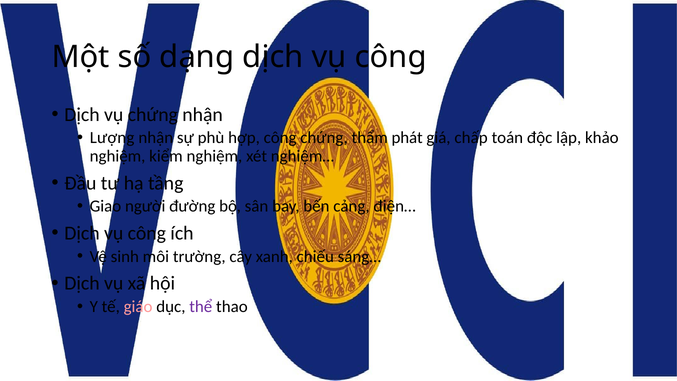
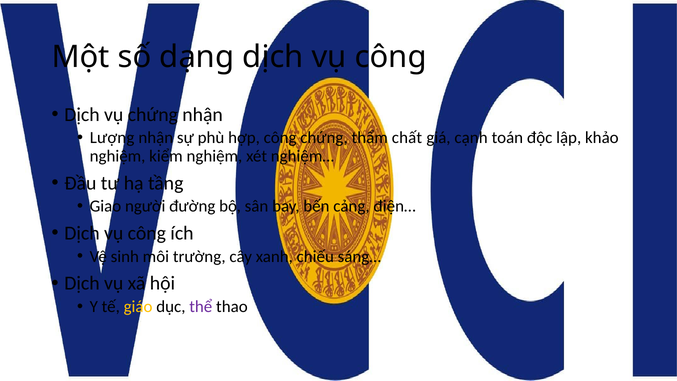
phát: phát -> chất
chấp: chấp -> cạnh
giáo colour: pink -> yellow
